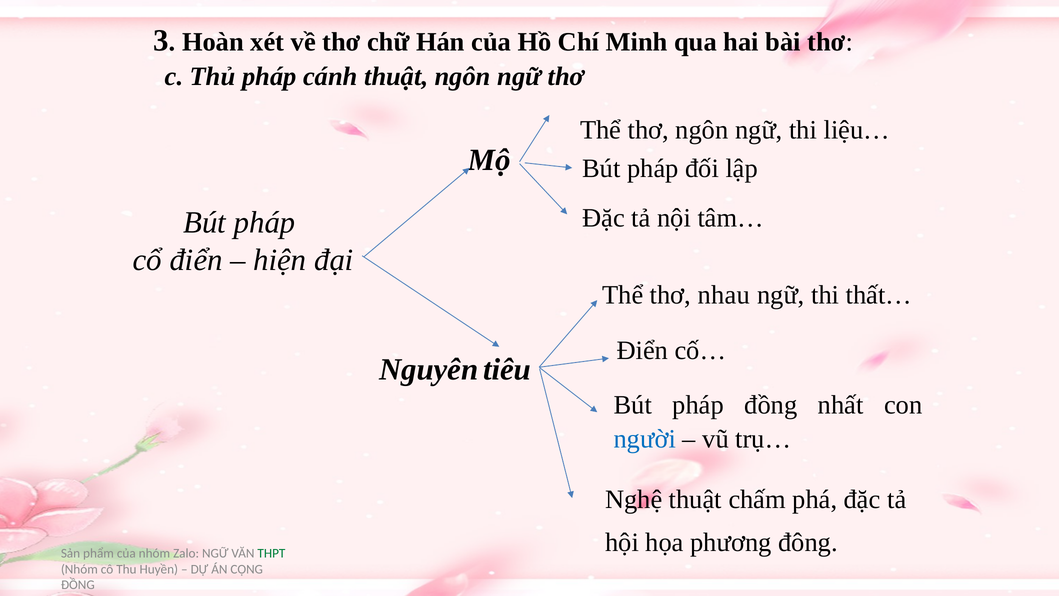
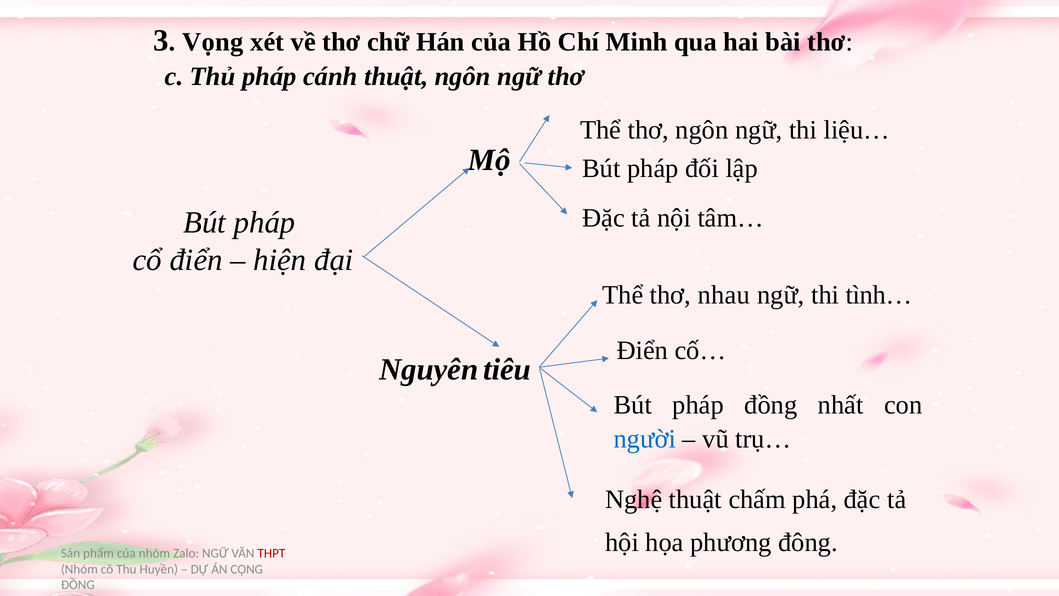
Hoàn: Hoàn -> Vọng
thất…: thất… -> tình…
THPT colour: green -> red
